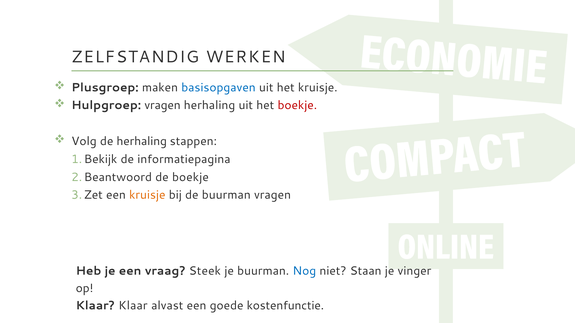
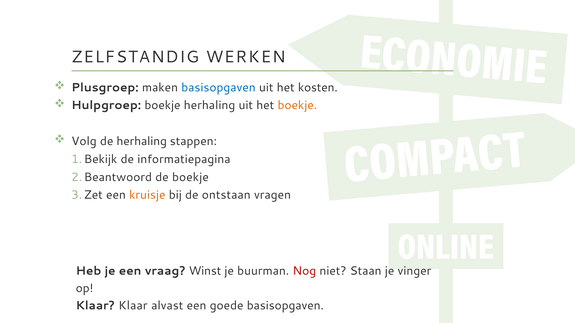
het kruisje: kruisje -> kosten
Hulpgroep vragen: vragen -> boekje
boekje at (297, 105) colour: red -> orange
de buurman: buurman -> ontstaan
Steek: Steek -> Winst
Nog colour: blue -> red
goede kostenfunctie: kostenfunctie -> basisopgaven
